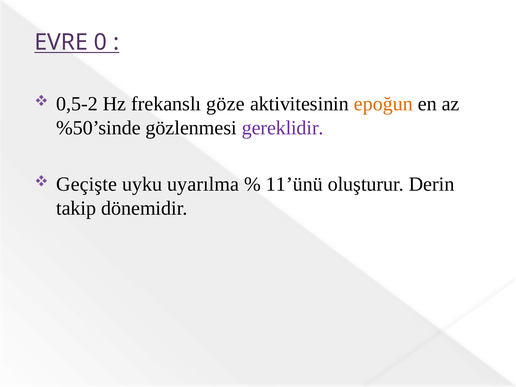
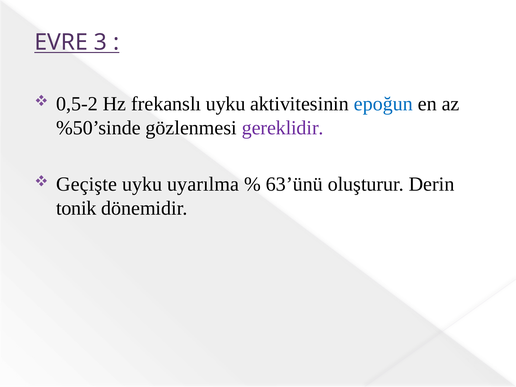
0: 0 -> 3
frekanslı göze: göze -> uyku
epoğun colour: orange -> blue
11’ünü: 11’ünü -> 63’ünü
takip: takip -> tonik
